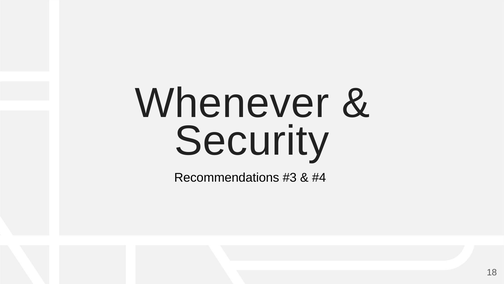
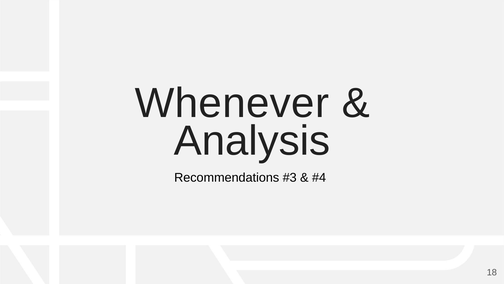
Security: Security -> Analysis
